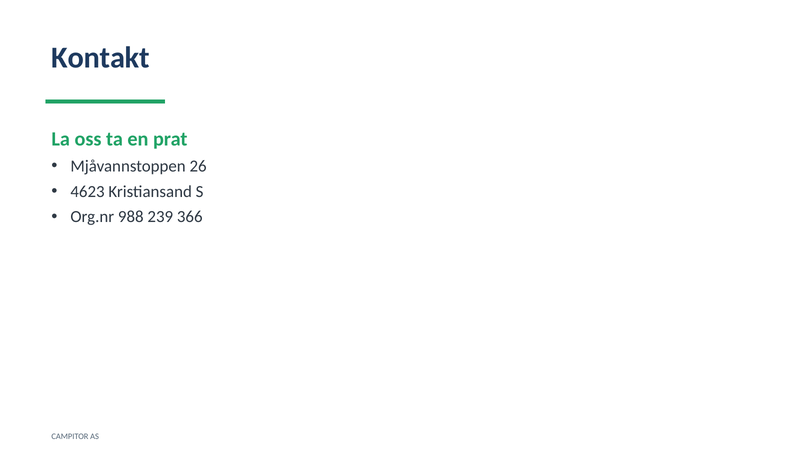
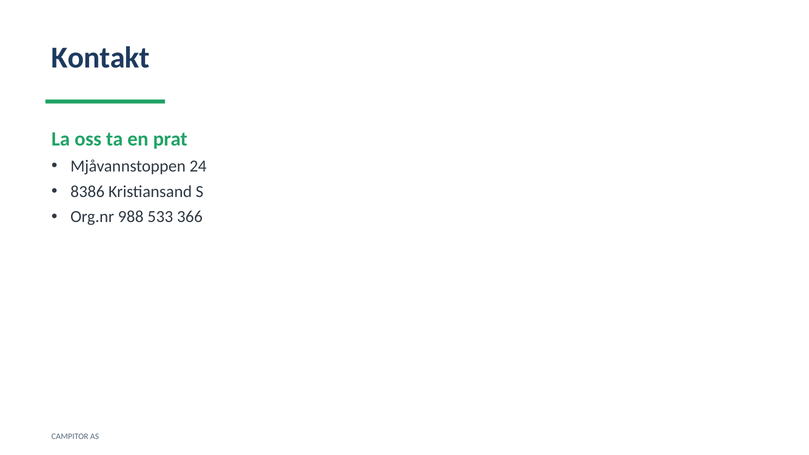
26: 26 -> 24
4623: 4623 -> 8386
239: 239 -> 533
